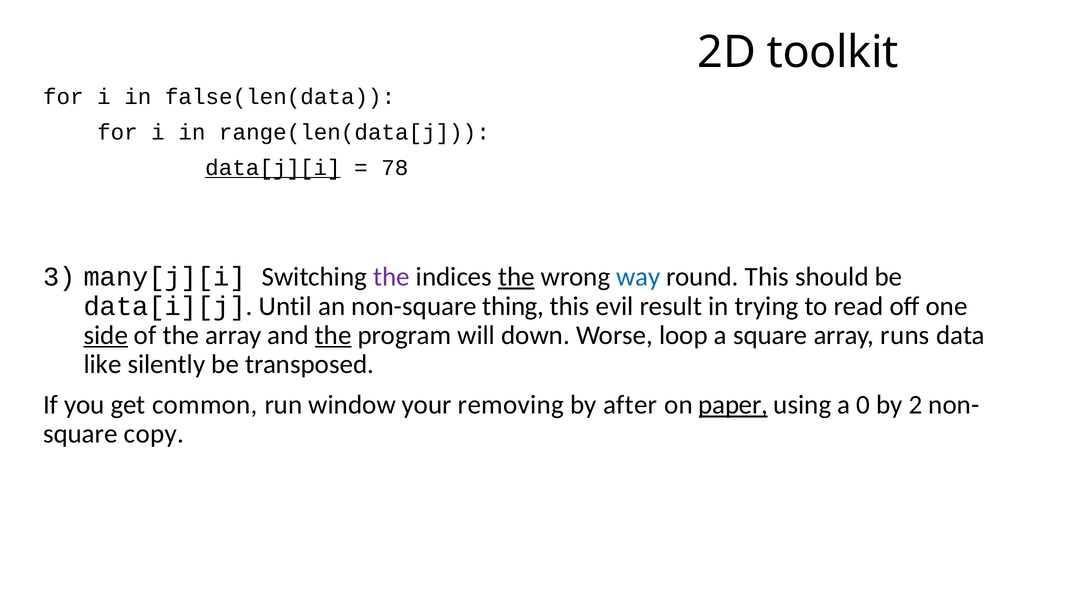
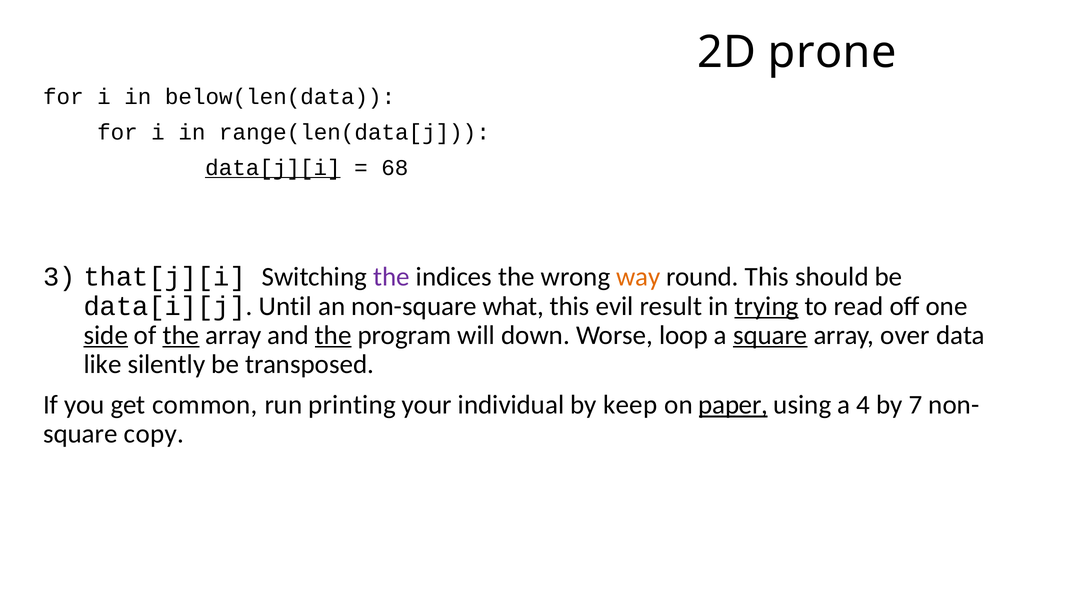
toolkit: toolkit -> prone
false(len(data: false(len(data -> below(len(data
78: 78 -> 68
many[j][i: many[j][i -> that[j][i
the at (516, 277) underline: present -> none
way colour: blue -> orange
thing: thing -> what
trying underline: none -> present
the at (181, 335) underline: none -> present
square at (770, 335) underline: none -> present
runs: runs -> over
window: window -> printing
removing: removing -> individual
after: after -> keep
0: 0 -> 4
2: 2 -> 7
